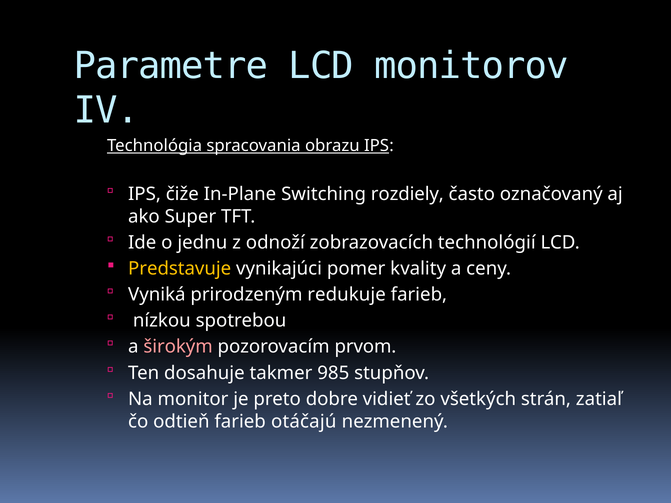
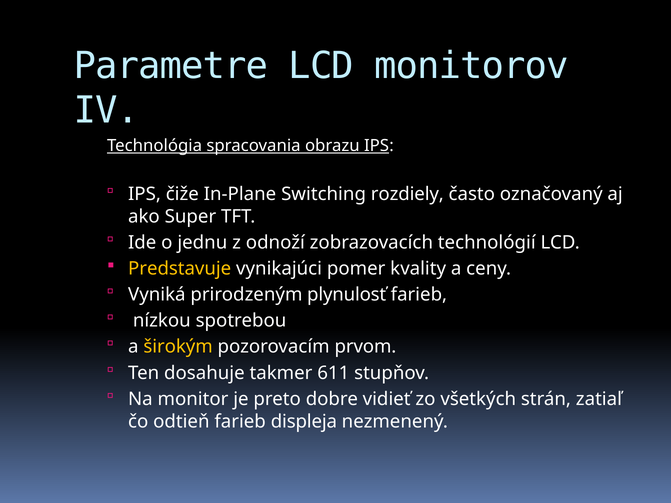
redukuje: redukuje -> plynulosť
širokým colour: pink -> yellow
985: 985 -> 611
otáčajú: otáčajú -> displeja
